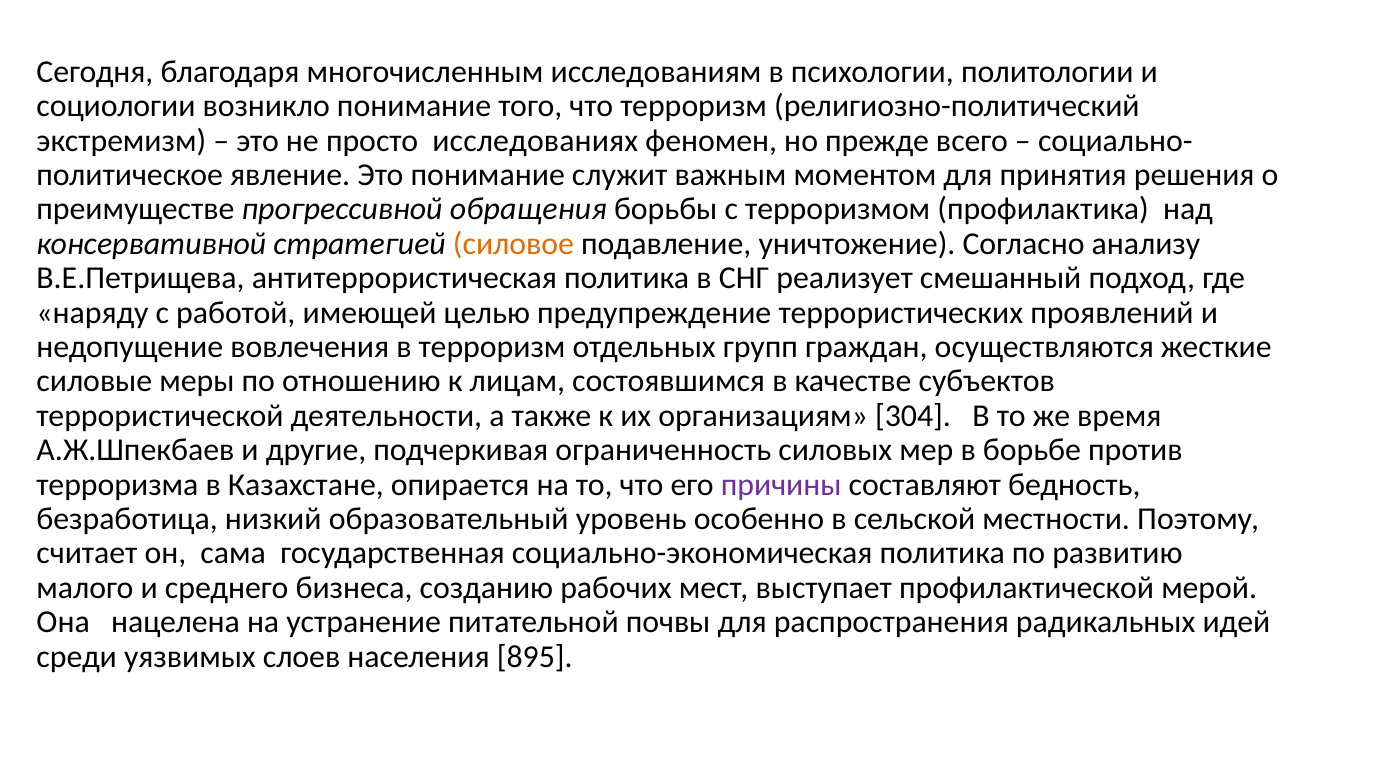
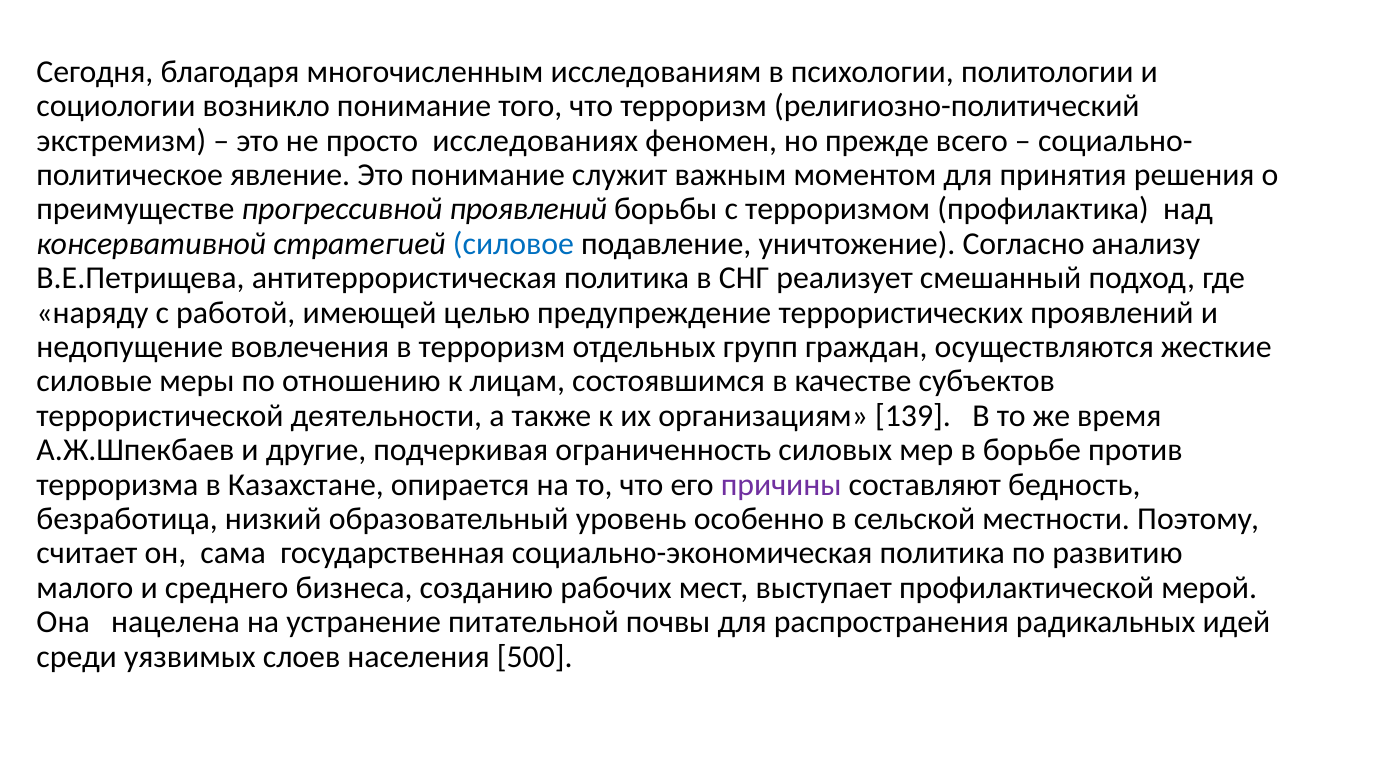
прогрессивной обращения: обращения -> проявлений
силовое colour: orange -> blue
304: 304 -> 139
895: 895 -> 500
